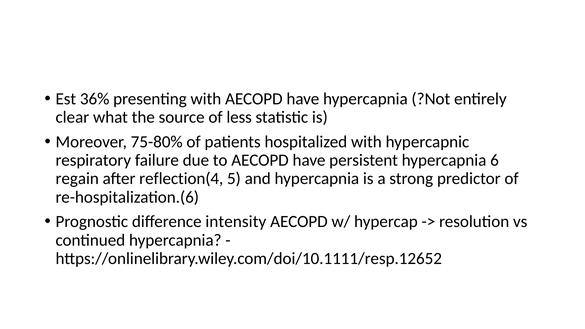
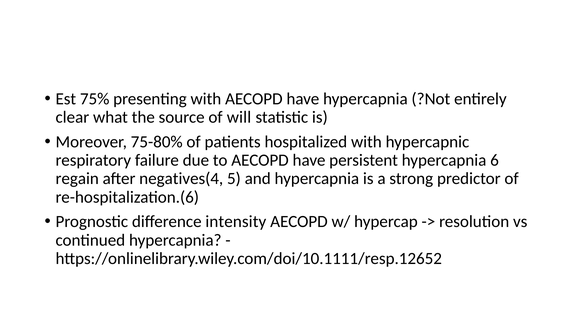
36%: 36% -> 75%
less: less -> will
reflection(4: reflection(4 -> negatives(4
